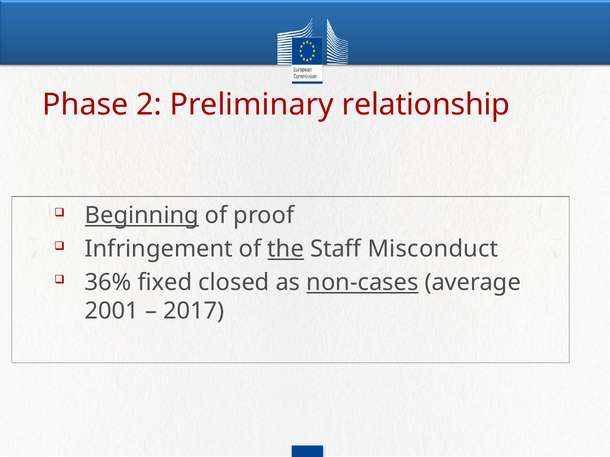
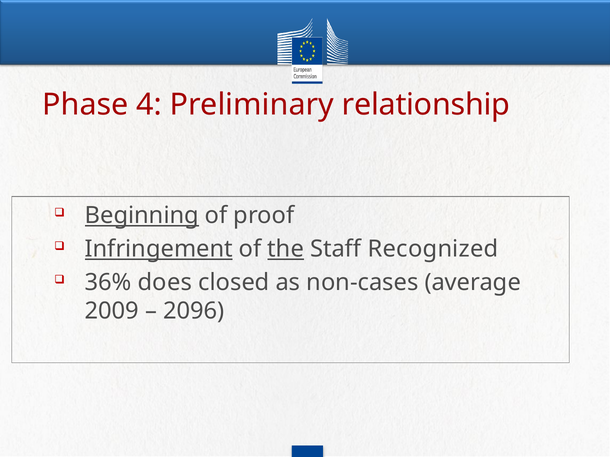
2: 2 -> 4
Infringement underline: none -> present
Misconduct: Misconduct -> Recognized
fixed: fixed -> does
non-cases underline: present -> none
2001: 2001 -> 2009
2017: 2017 -> 2096
